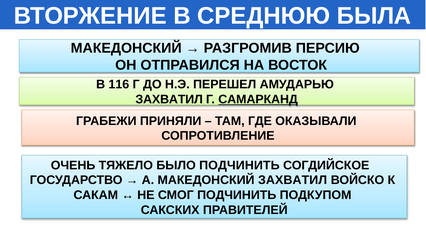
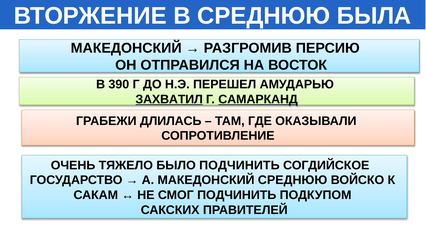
116: 116 -> 390
ЗАХВАТИЛ at (169, 99) underline: none -> present
ПРИНЯЛИ: ПРИНЯЛИ -> ДЛИЛАСЬ
МАКЕДОНСКИЙ ЗАХВАТИЛ: ЗАХВАТИЛ -> СРЕДНЮЮ
